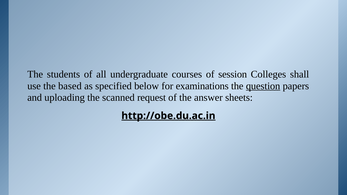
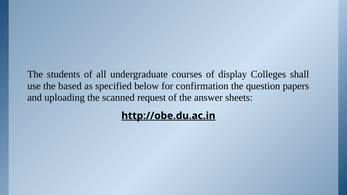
session: session -> display
examinations: examinations -> confirmation
question underline: present -> none
